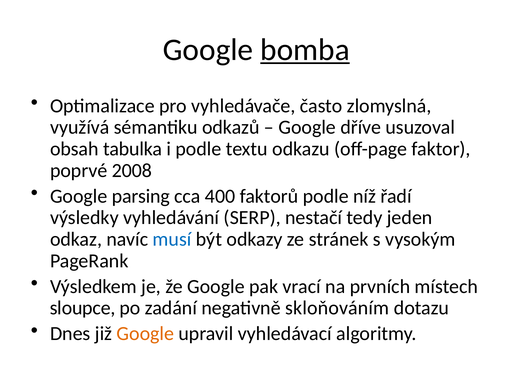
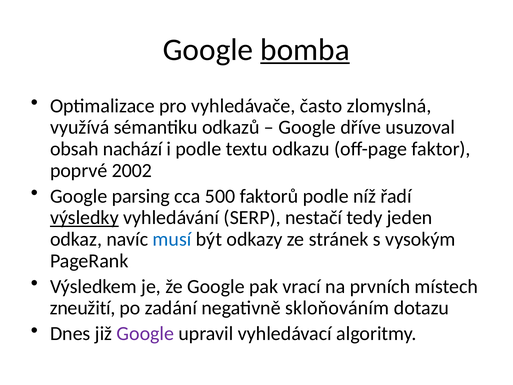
tabulka: tabulka -> nachází
2008: 2008 -> 2002
400: 400 -> 500
výsledky underline: none -> present
sloupce: sloupce -> zneužití
Google at (145, 334) colour: orange -> purple
